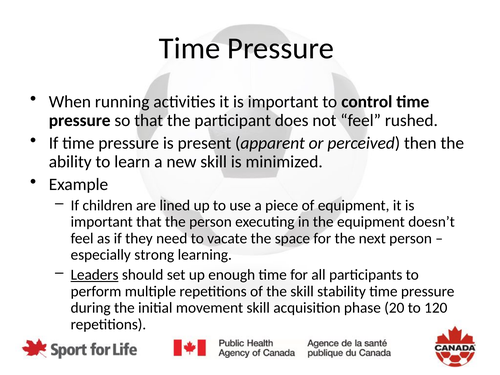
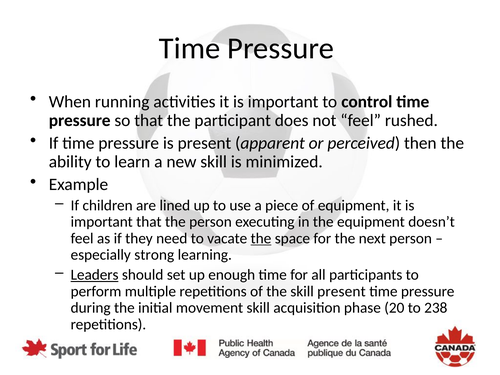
the at (261, 238) underline: none -> present
skill stability: stability -> present
120: 120 -> 238
